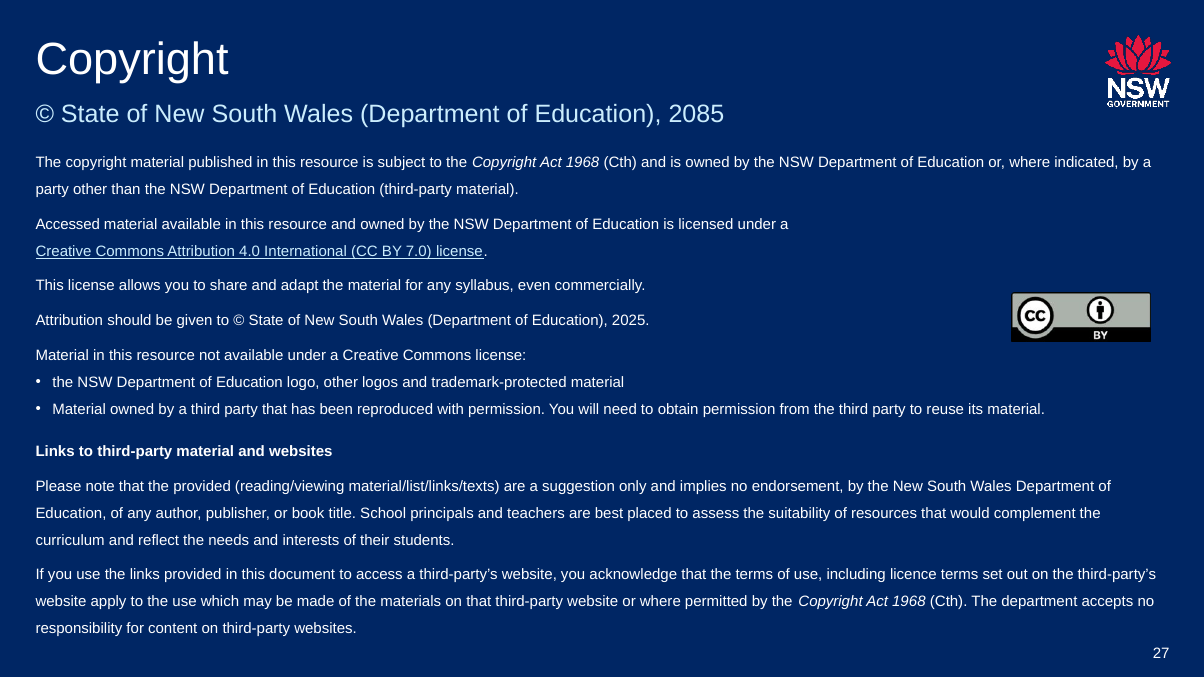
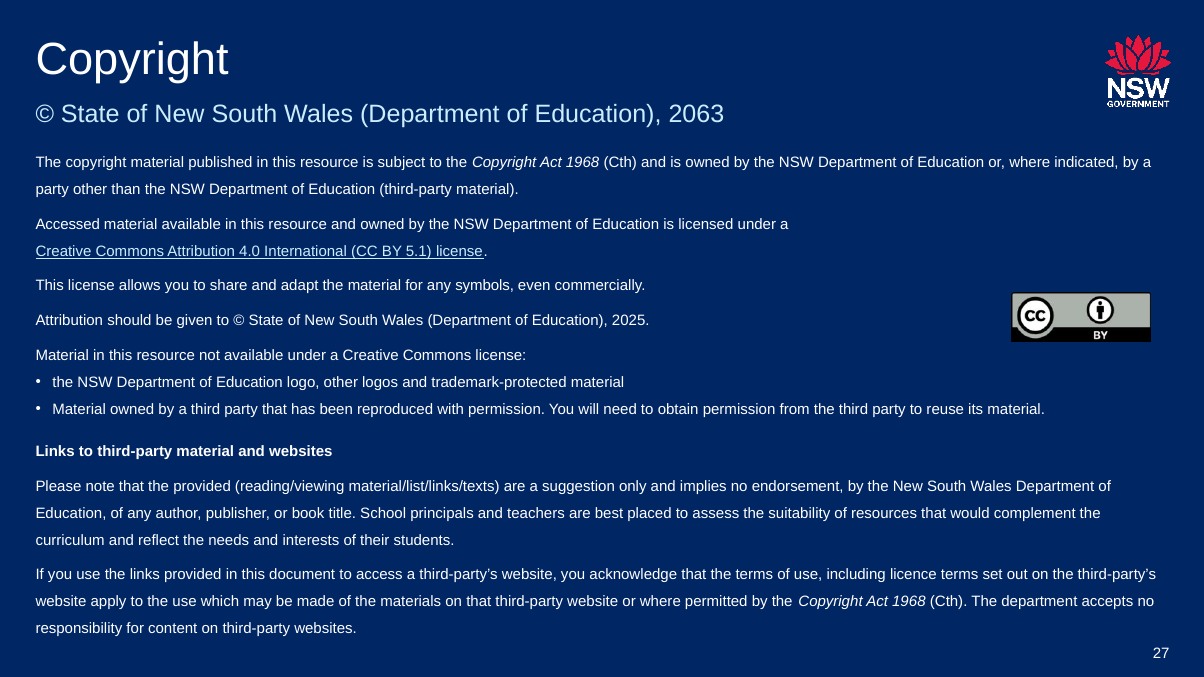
2085: 2085 -> 2063
7.0: 7.0 -> 5.1
syllabus: syllabus -> symbols
